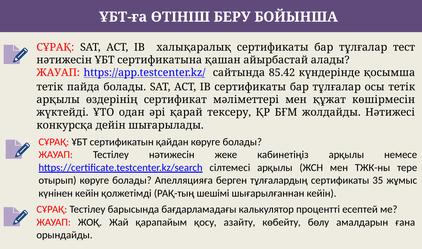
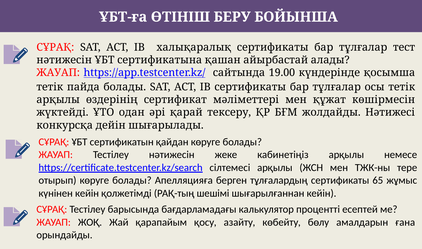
85.42: 85.42 -> 19.00
35: 35 -> 65
